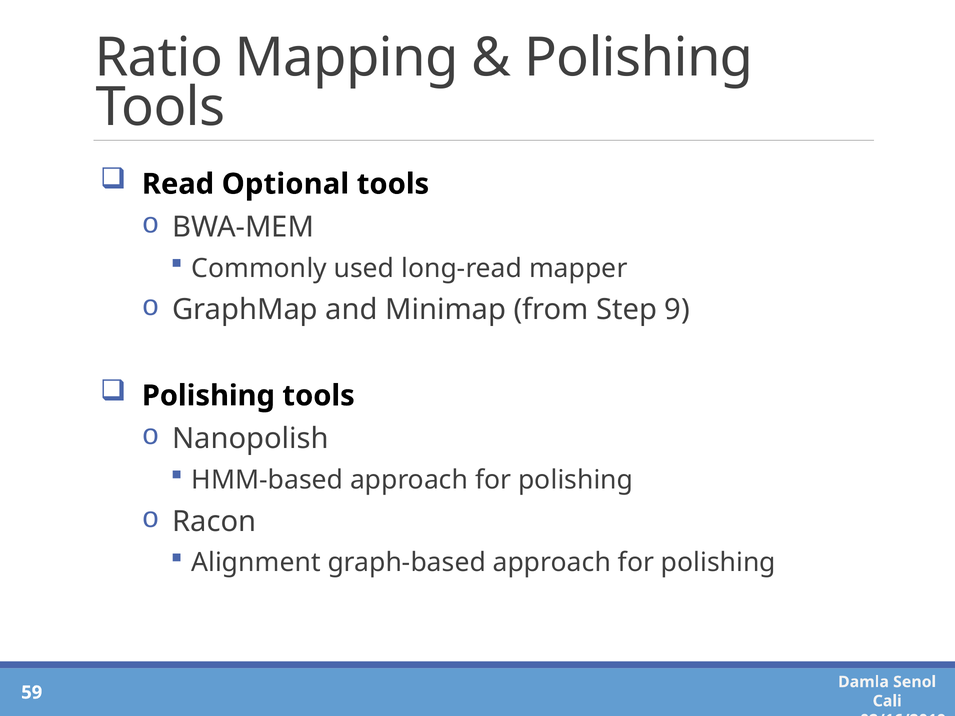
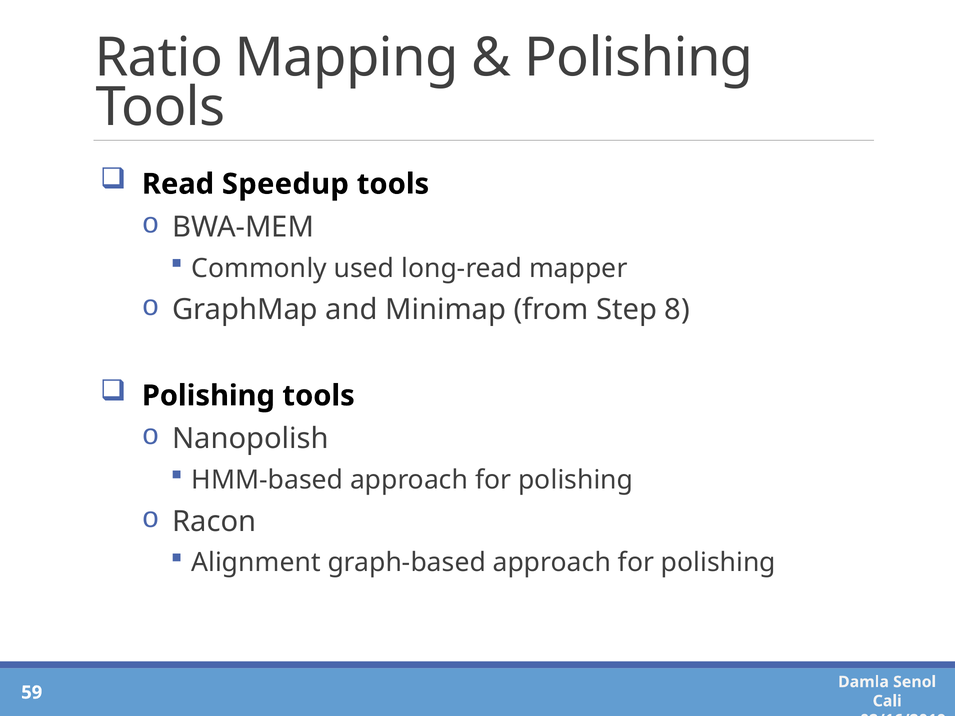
Optional: Optional -> Speedup
9: 9 -> 8
